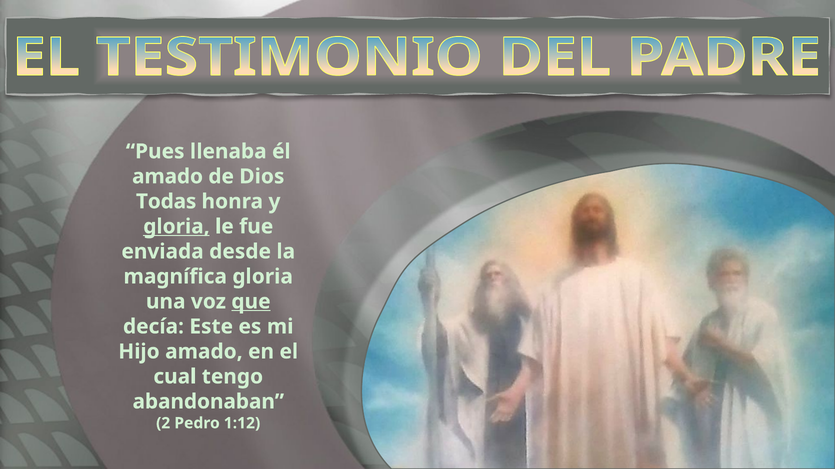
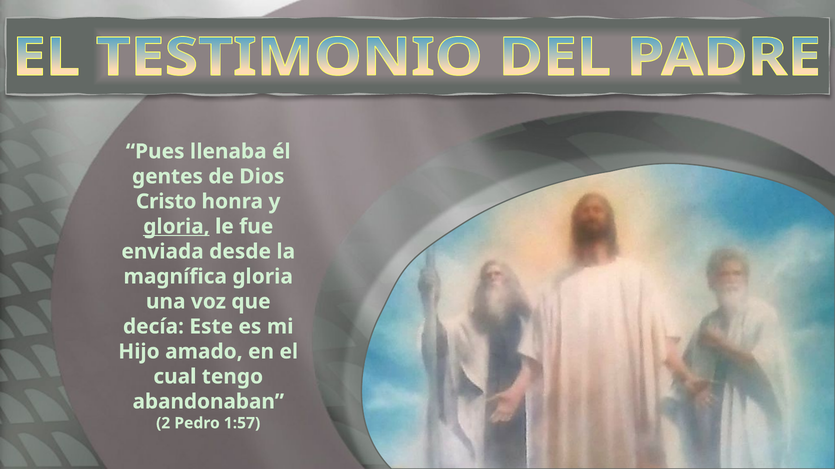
amado at (168, 177): amado -> gentes
Todas: Todas -> Cristo
que underline: present -> none
1:12: 1:12 -> 1:57
